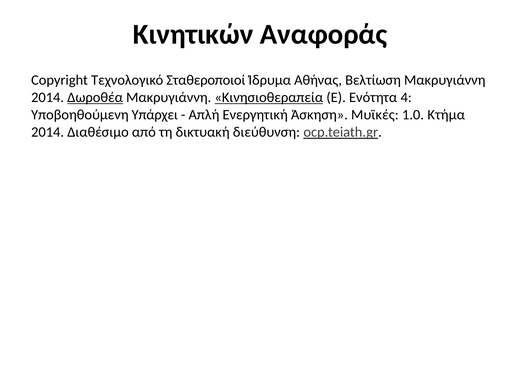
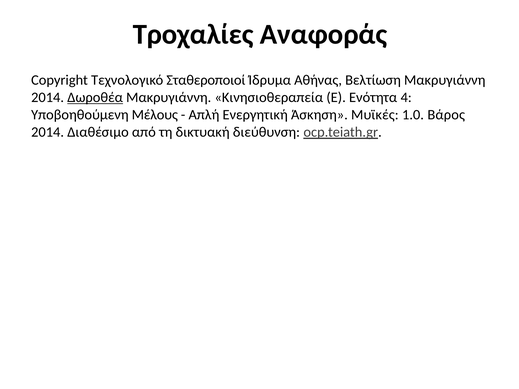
Κινητικών: Κινητικών -> Τροχαλίες
Κινησιοθεραπεία underline: present -> none
Υπάρχει: Υπάρχει -> Μέλους
Κτήμα: Κτήμα -> Βάρος
